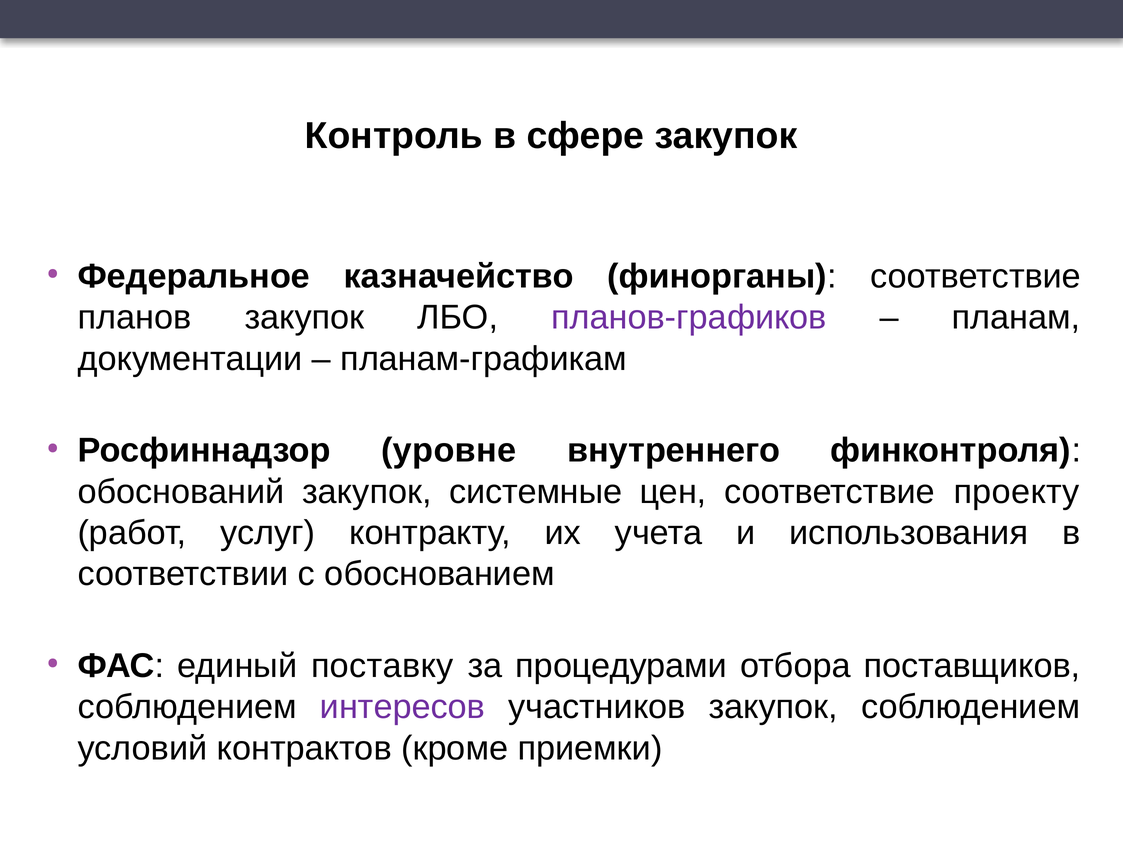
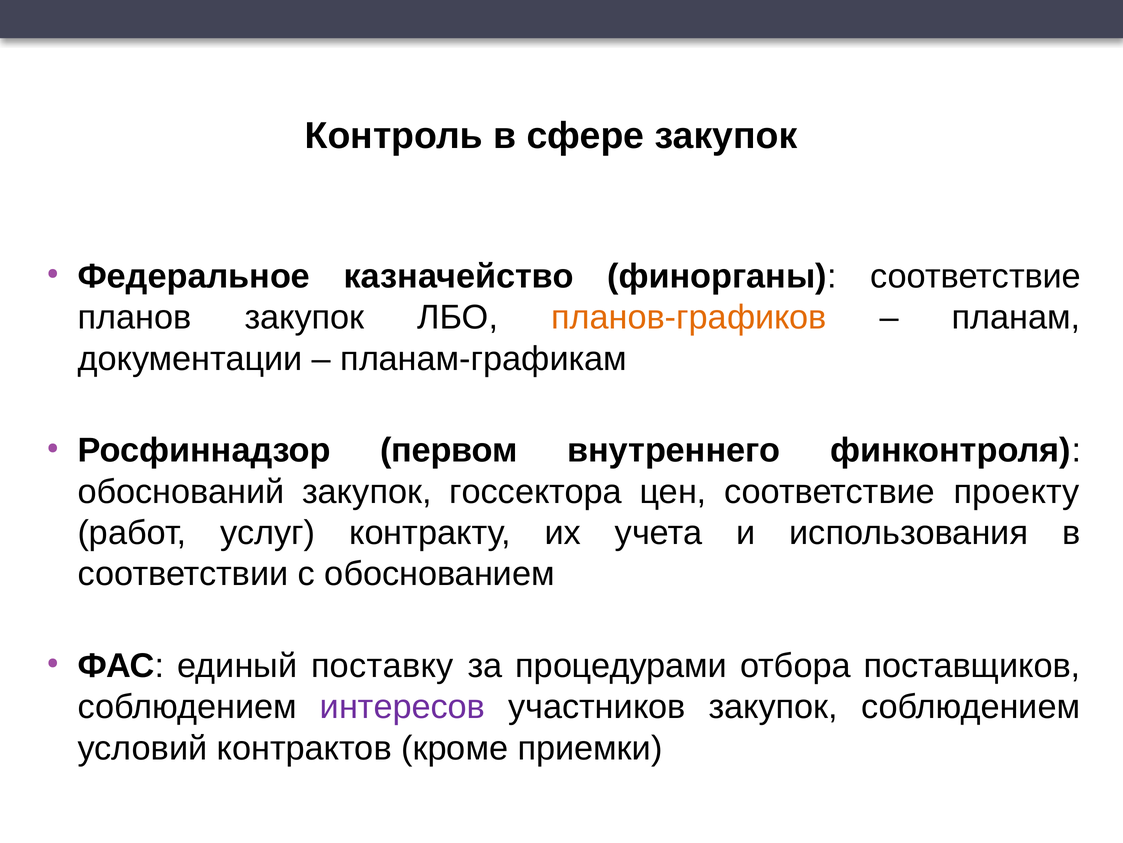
планов-графиков colour: purple -> orange
уровне: уровне -> первом
системные: системные -> госсектора
